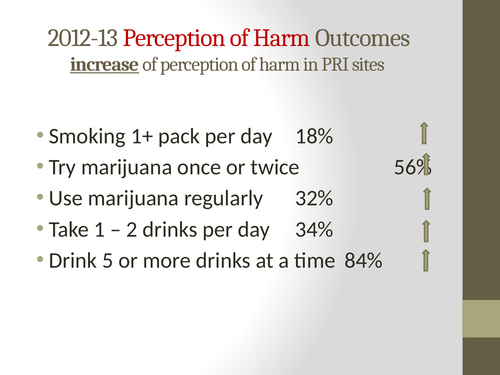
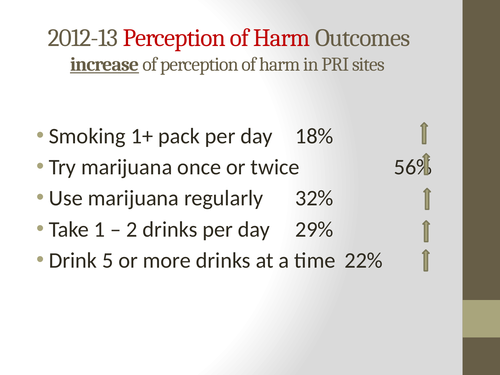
34%: 34% -> 29%
84%: 84% -> 22%
